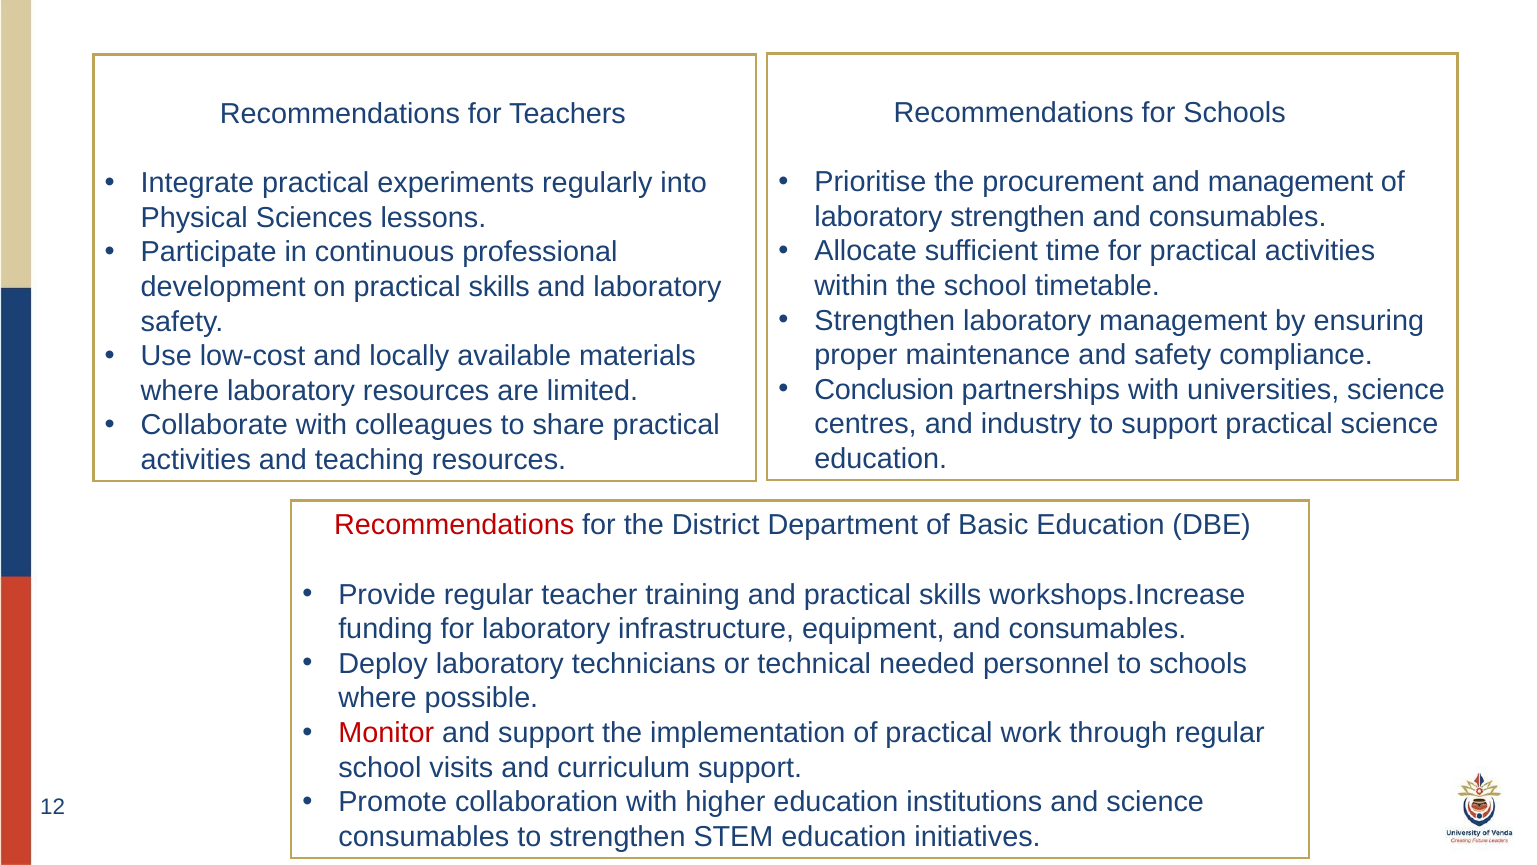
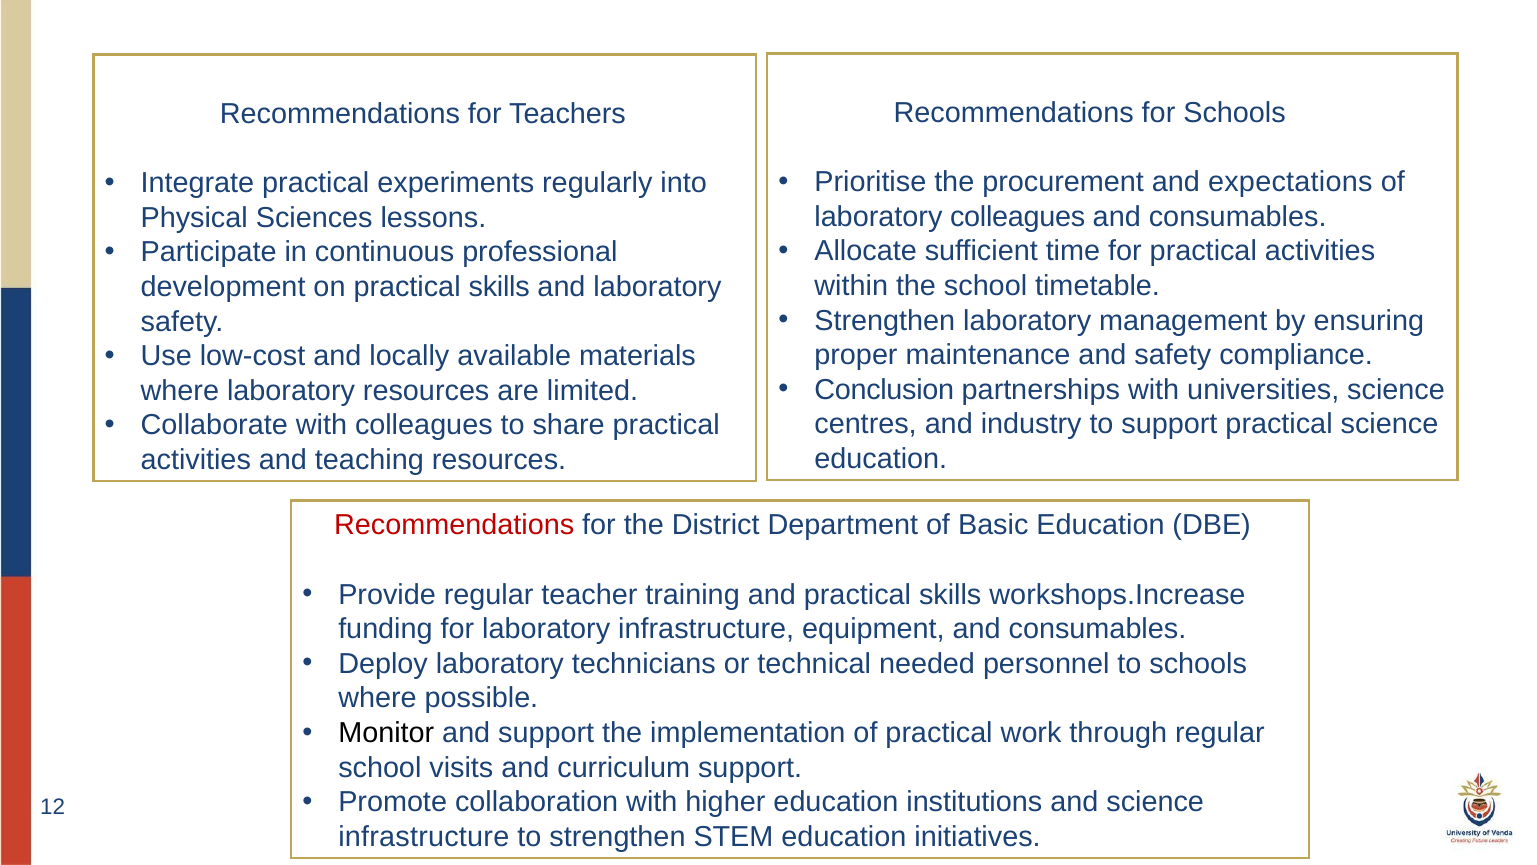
and management: management -> expectations
laboratory strengthen: strengthen -> colleagues
Monitor colour: red -> black
consumables at (424, 836): consumables -> infrastructure
